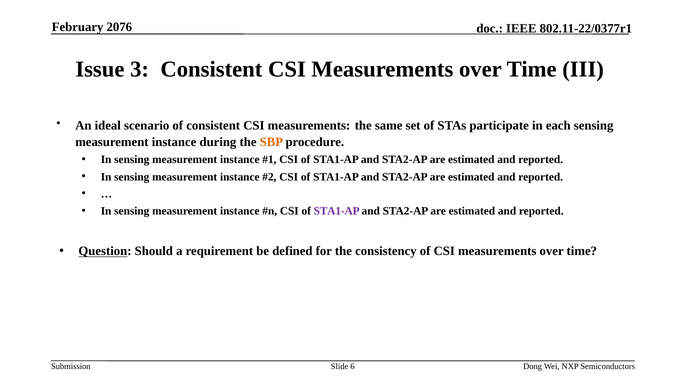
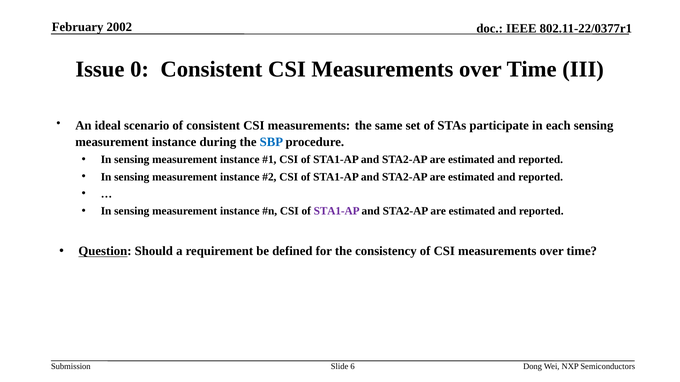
2076: 2076 -> 2002
3: 3 -> 0
SBP colour: orange -> blue
